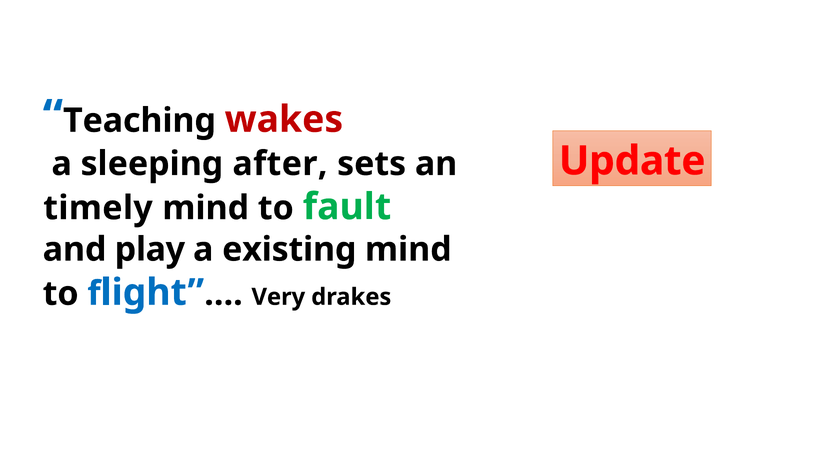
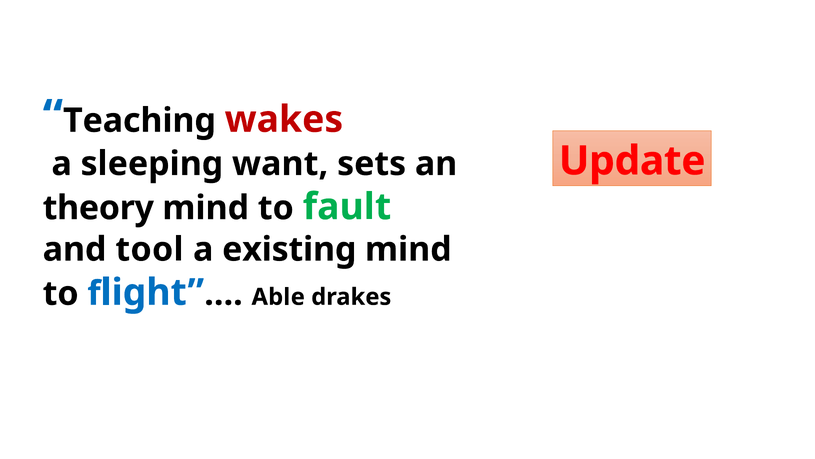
after: after -> want
timely: timely -> theory
play: play -> tool
Very: Very -> Able
